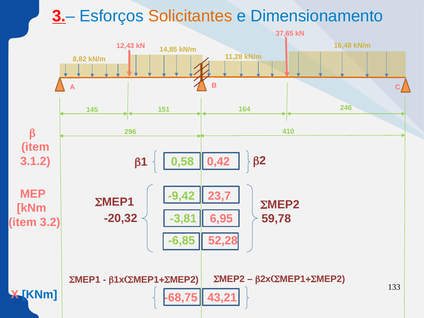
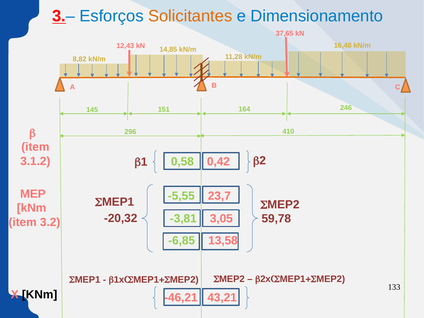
-9,42: -9,42 -> -5,55
6,95: 6,95 -> 3,05
52,28: 52,28 -> 13,58
KNm at (40, 295) colour: blue -> black
-68,75: -68,75 -> -46,21
